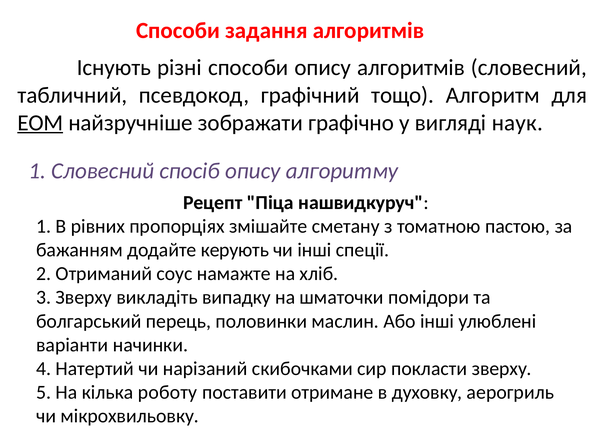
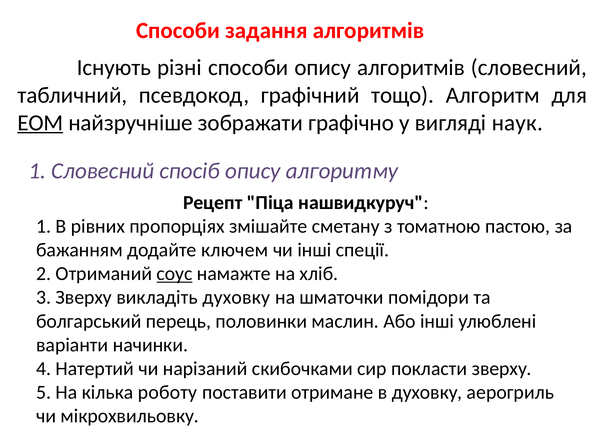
керують: керують -> ключем
соус underline: none -> present
викладіть випадку: випадку -> духовку
